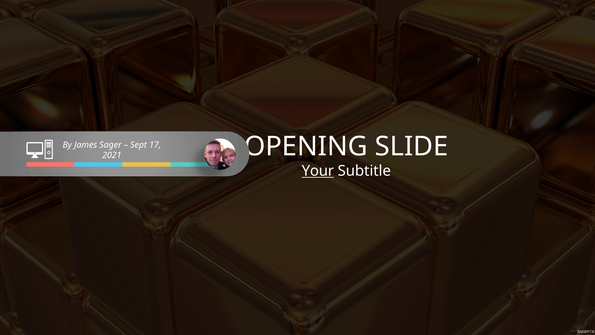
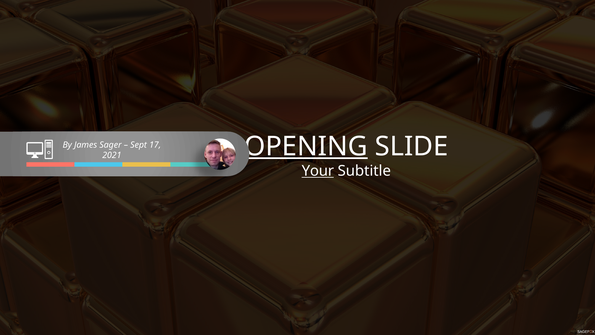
OPENING underline: none -> present
